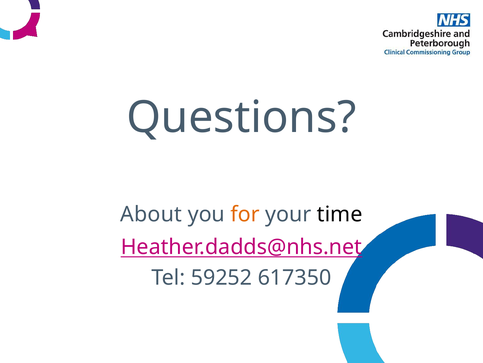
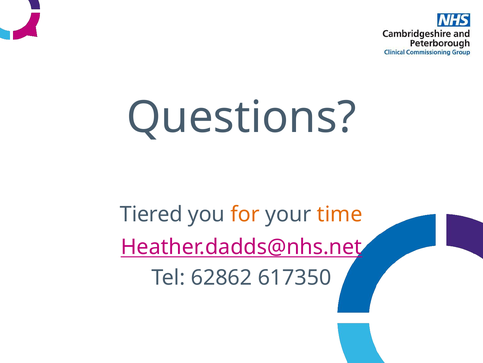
About: About -> Tiered
time colour: black -> orange
59252: 59252 -> 62862
